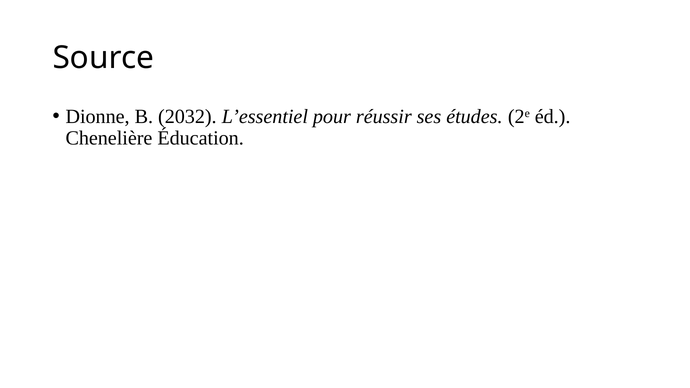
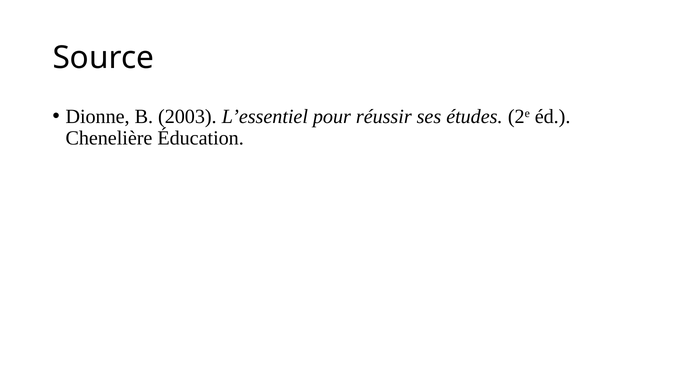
2032: 2032 -> 2003
